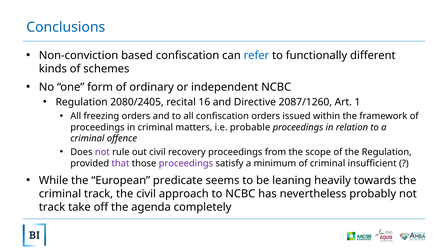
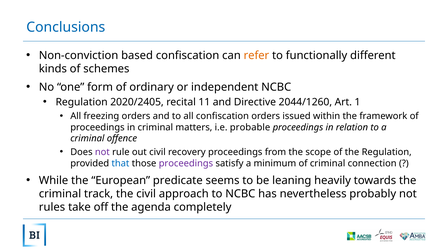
refer colour: blue -> orange
2080/2405: 2080/2405 -> 2020/2405
16: 16 -> 11
2087/1260: 2087/1260 -> 2044/1260
that colour: purple -> blue
insufficient: insufficient -> connection
track at (52, 207): track -> rules
